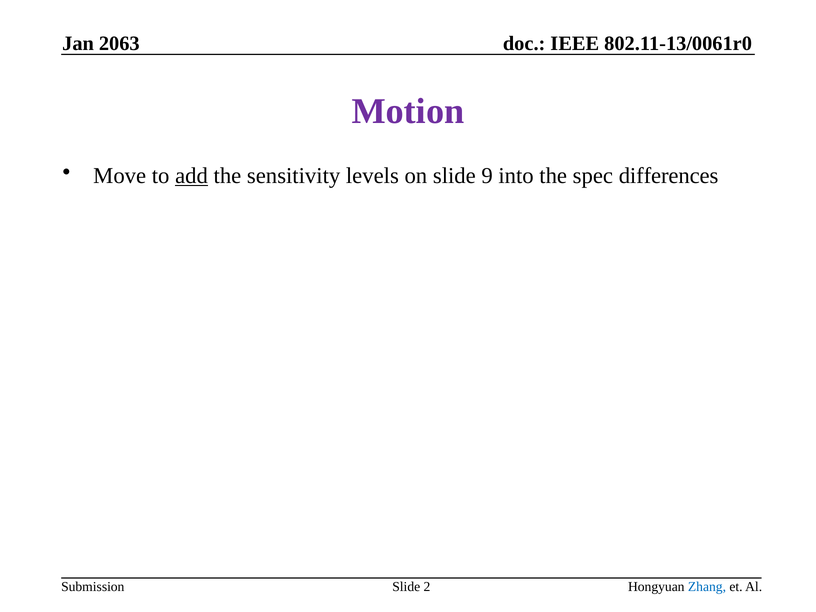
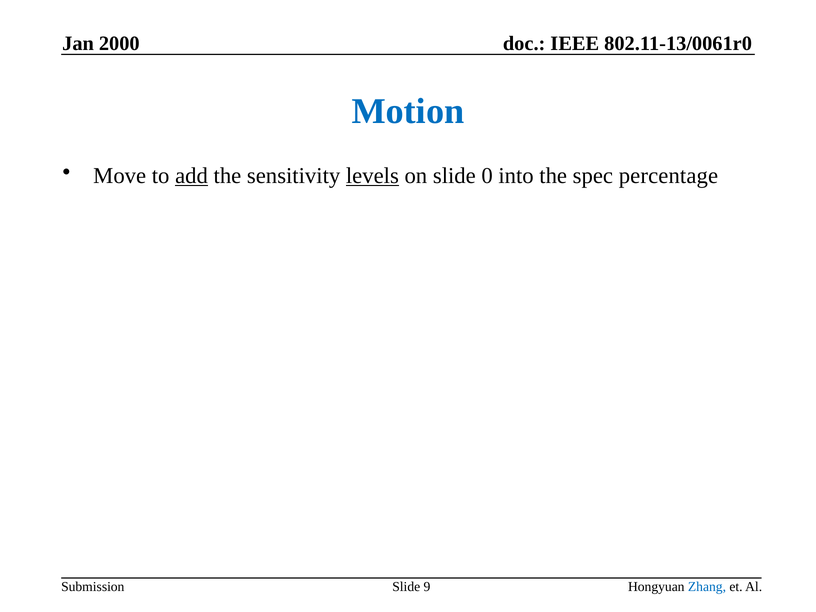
2063: 2063 -> 2000
Motion colour: purple -> blue
levels underline: none -> present
9: 9 -> 0
differences: differences -> percentage
2: 2 -> 9
